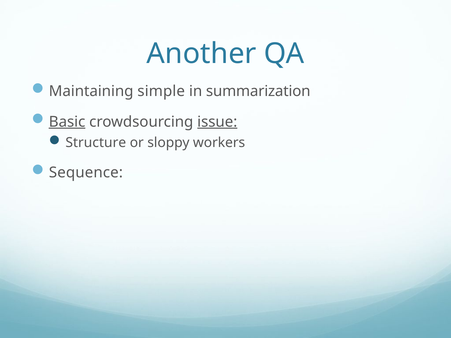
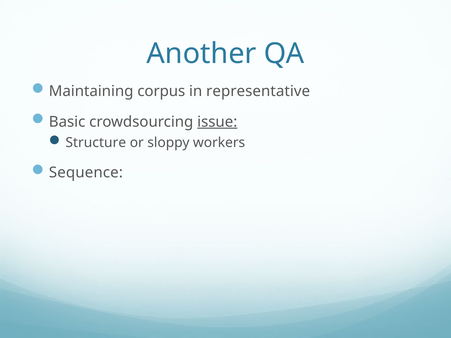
simple: simple -> corpus
summarization: summarization -> representative
Basic underline: present -> none
